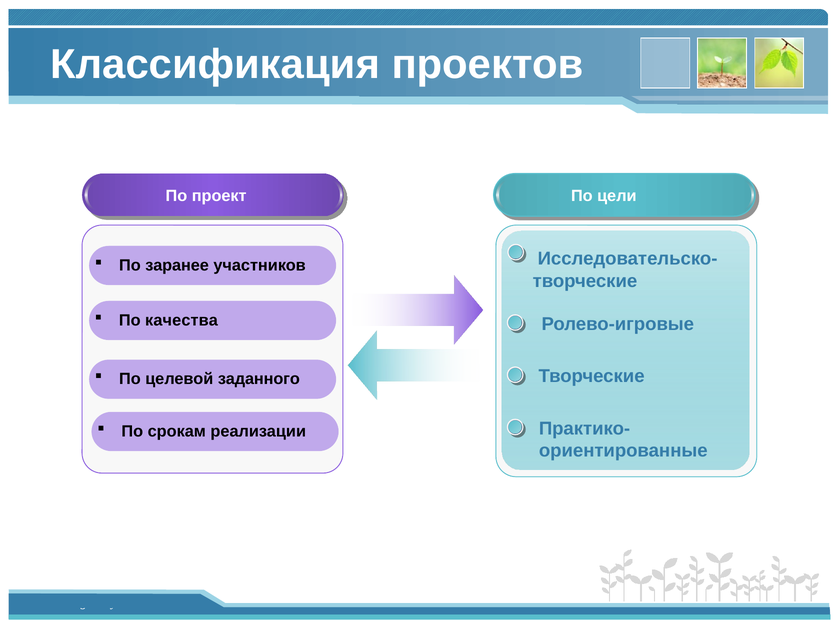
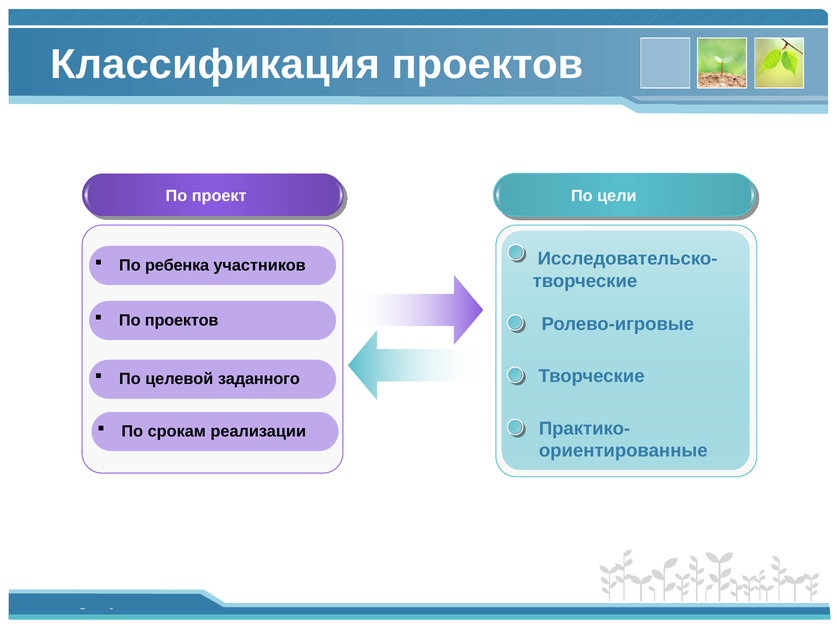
заранее: заранее -> ребенка
По качества: качества -> проектов
